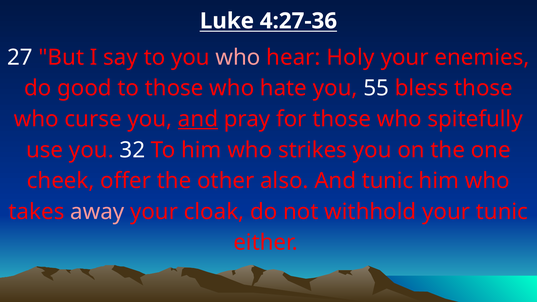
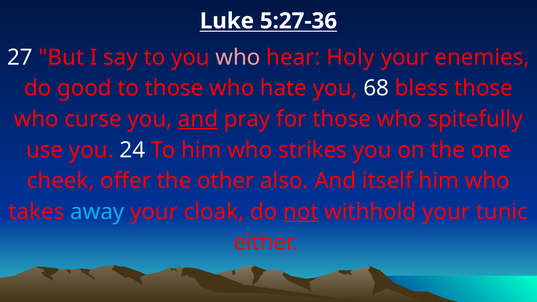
4:27-36: 4:27-36 -> 5:27-36
55: 55 -> 68
32: 32 -> 24
And tunic: tunic -> itself
away colour: pink -> light blue
not underline: none -> present
